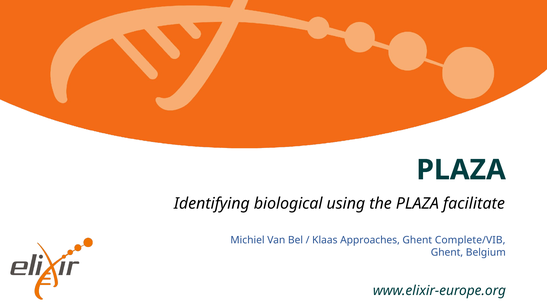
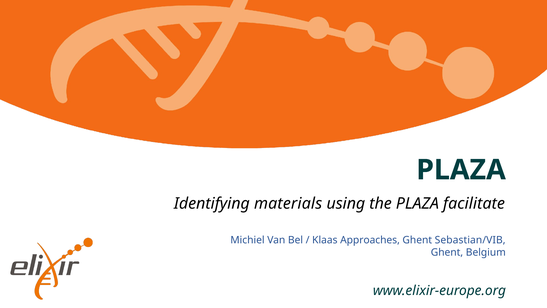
biological: biological -> materials
Complete/VIB: Complete/VIB -> Sebastian/VIB
